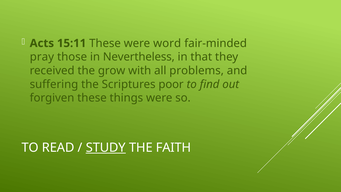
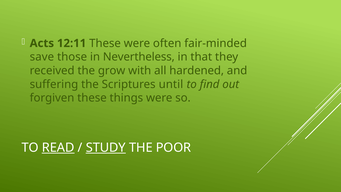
15:11: 15:11 -> 12:11
word: word -> often
pray: pray -> save
problems: problems -> hardened
poor: poor -> until
READ underline: none -> present
FAITH: FAITH -> POOR
